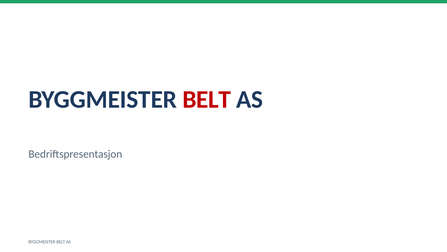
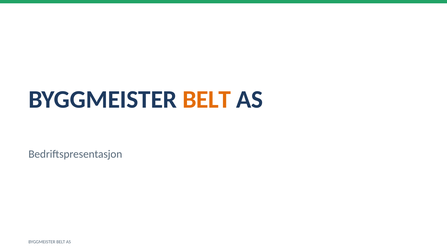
BELT at (207, 99) colour: red -> orange
